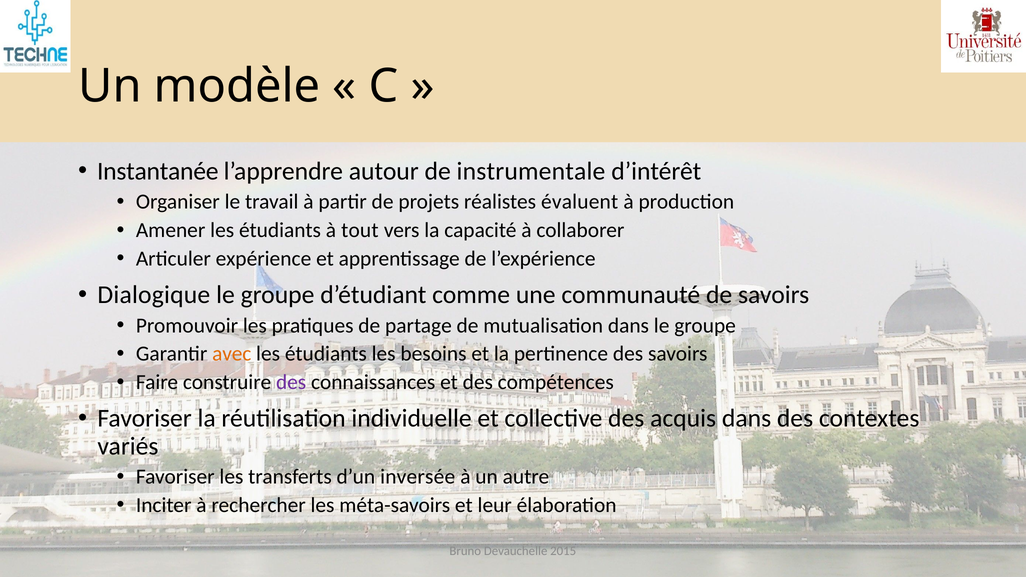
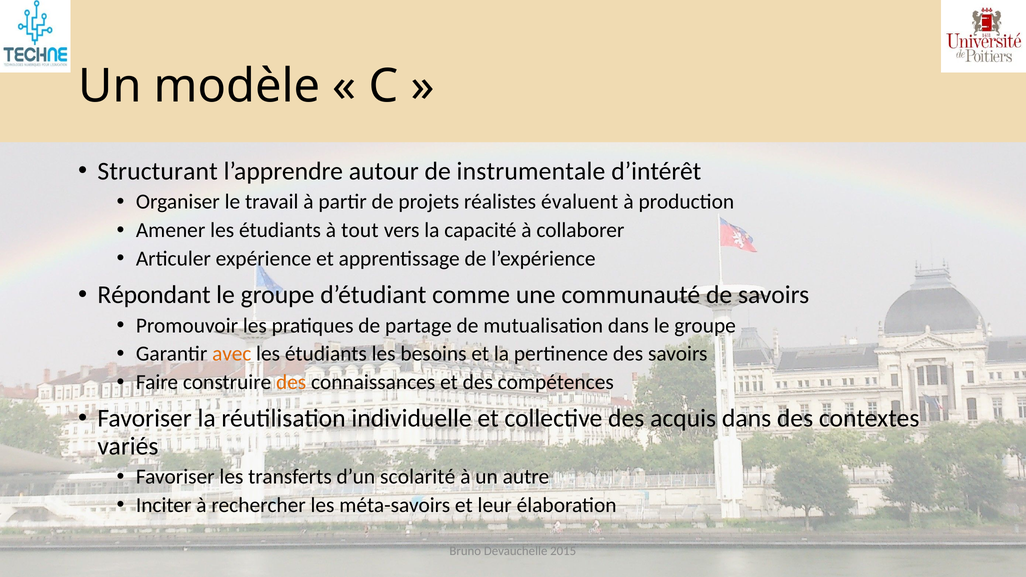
Instantanée: Instantanée -> Structurant
Dialogique: Dialogique -> Répondant
des at (291, 382) colour: purple -> orange
inversée: inversée -> scolarité
